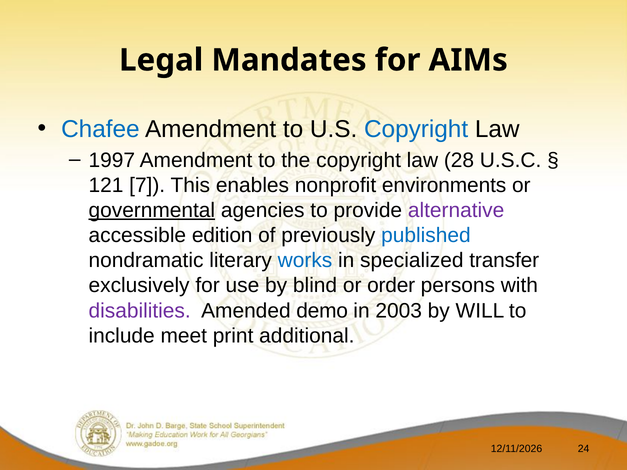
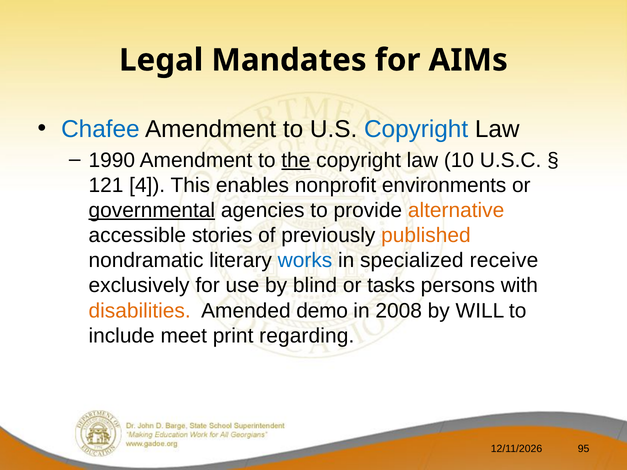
1997: 1997 -> 1990
the underline: none -> present
28: 28 -> 10
7: 7 -> 4
alternative colour: purple -> orange
edition: edition -> stories
published colour: blue -> orange
transfer: transfer -> receive
order: order -> tasks
disabilities colour: purple -> orange
2003: 2003 -> 2008
additional: additional -> regarding
24: 24 -> 95
